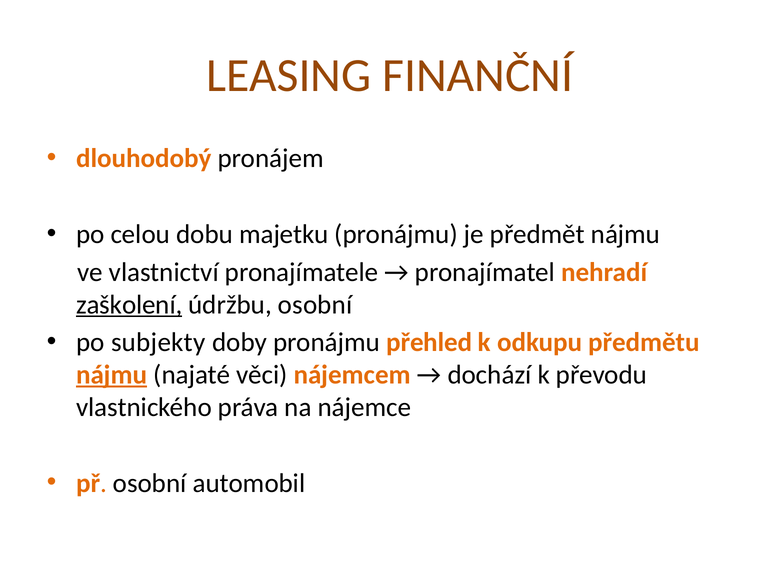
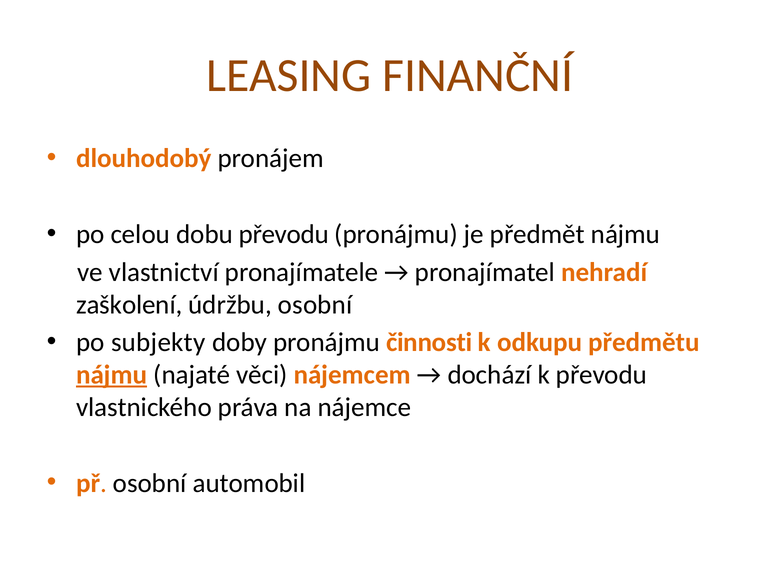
dobu majetku: majetku -> převodu
zaškolení underline: present -> none
přehled: přehled -> činnosti
